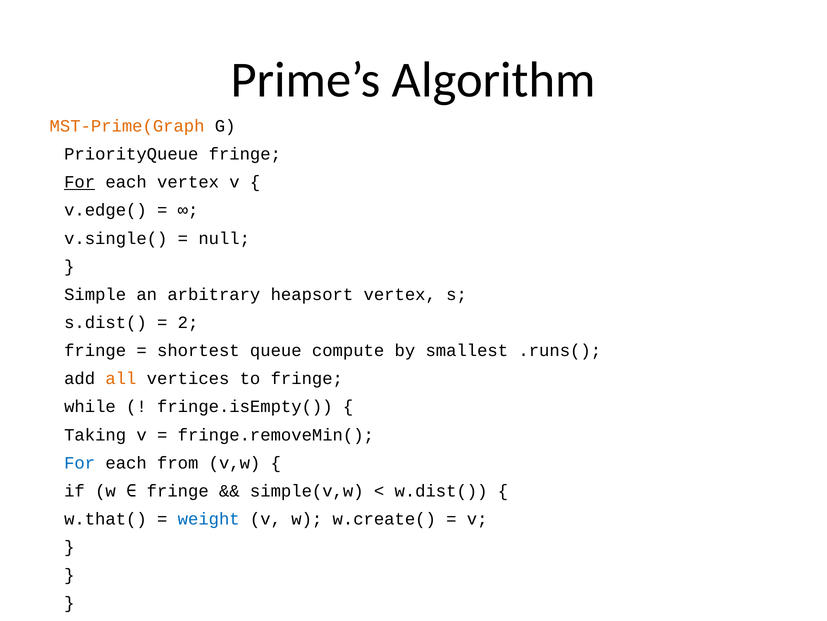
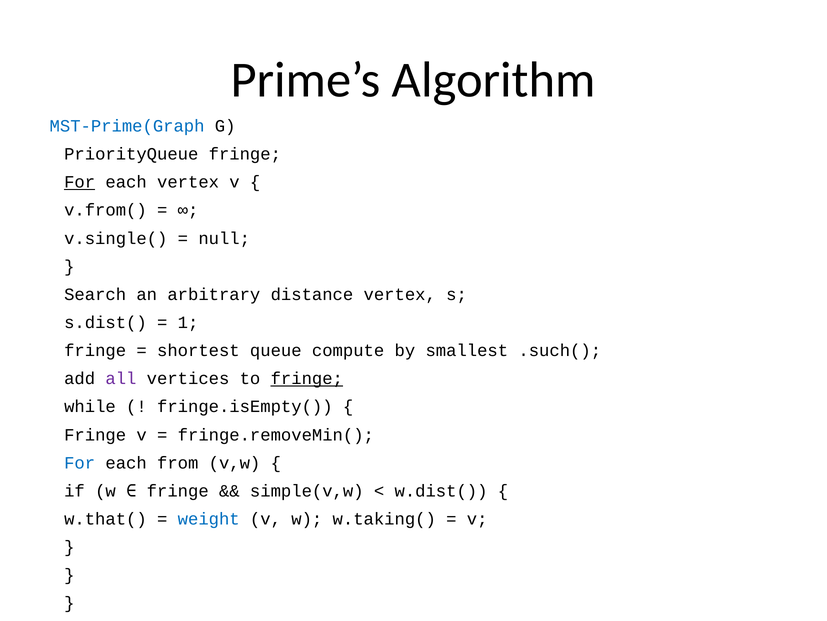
MST-Prime(Graph colour: orange -> blue
v.edge(: v.edge( -> v.from(
Simple: Simple -> Search
heapsort: heapsort -> distance
2: 2 -> 1
.runs(: .runs( -> .such(
all colour: orange -> purple
fringe at (307, 378) underline: none -> present
Taking at (95, 434): Taking -> Fringe
w.create(: w.create( -> w.taking(
